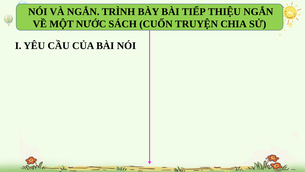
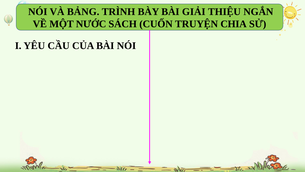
VÀ NGẮN: NGẮN -> BẢNG
TIẾP: TIẾP -> GIẢI
